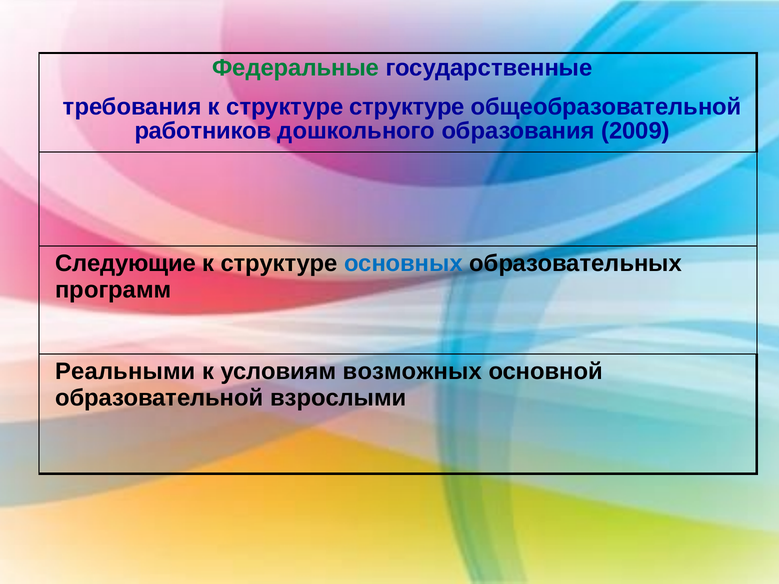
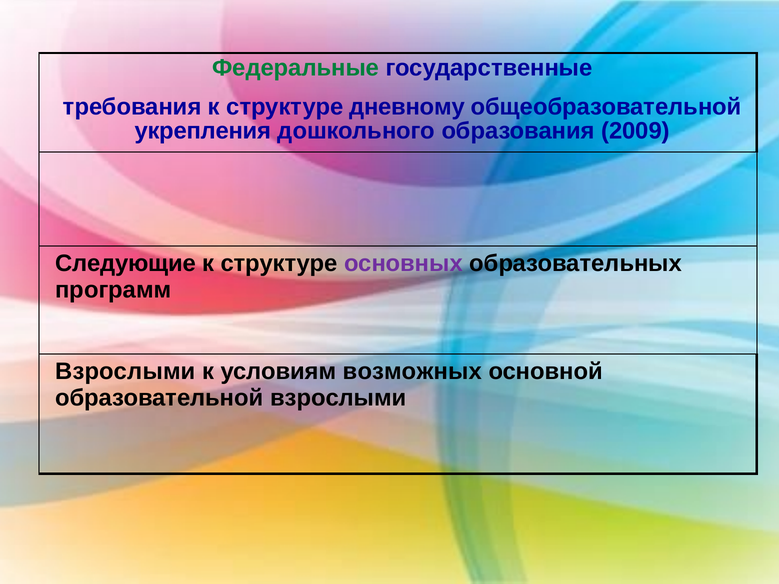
структуре структуре: структуре -> дневному
работников: работников -> укрепления
основных colour: blue -> purple
Реальными at (125, 371): Реальными -> Взрослыми
